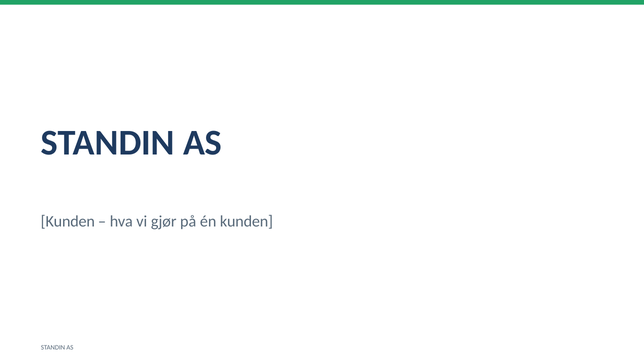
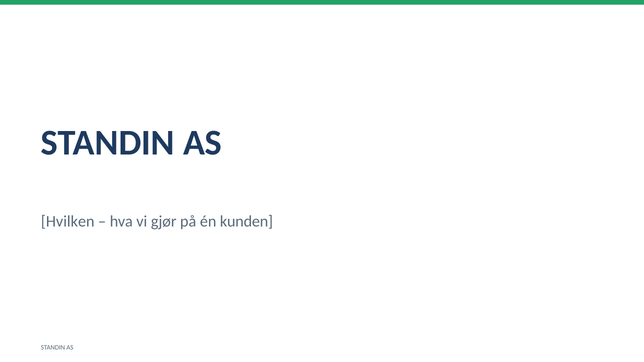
Kunden at (68, 222): Kunden -> Hvilken
